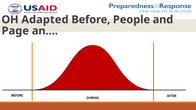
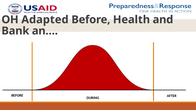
People: People -> Health
Page: Page -> Bank
